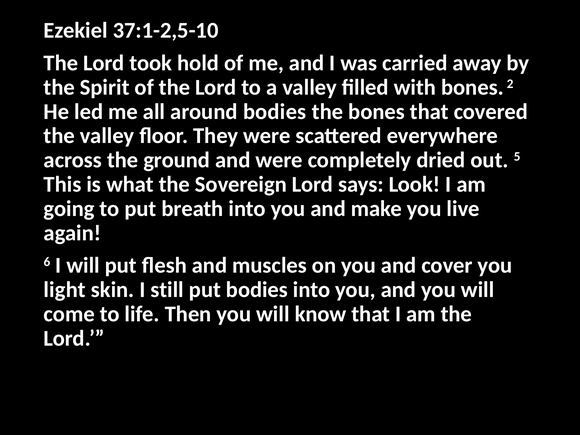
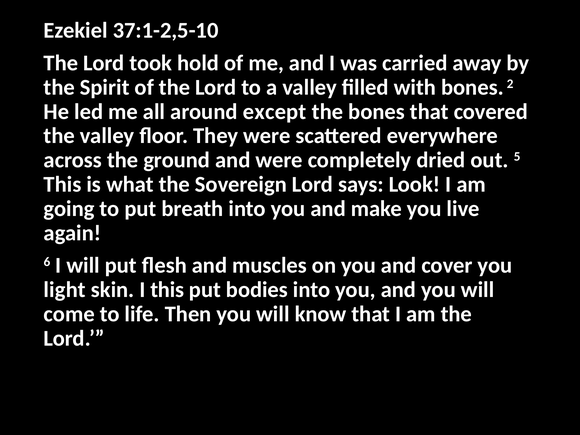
around bodies: bodies -> except
I still: still -> this
